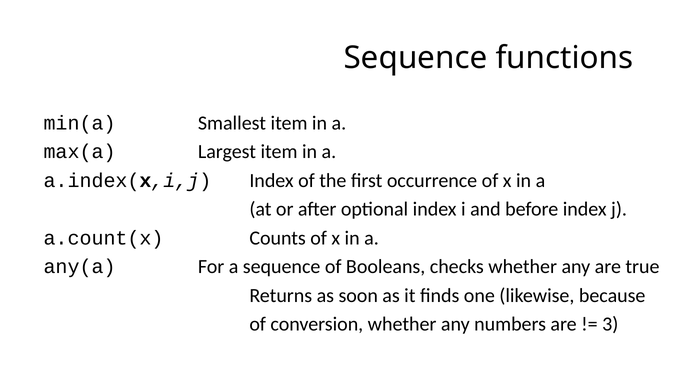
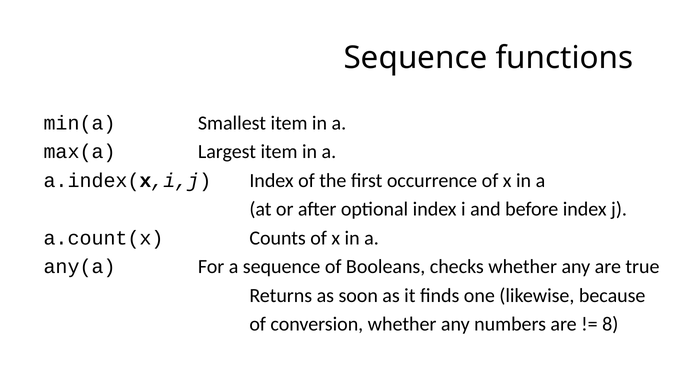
3: 3 -> 8
